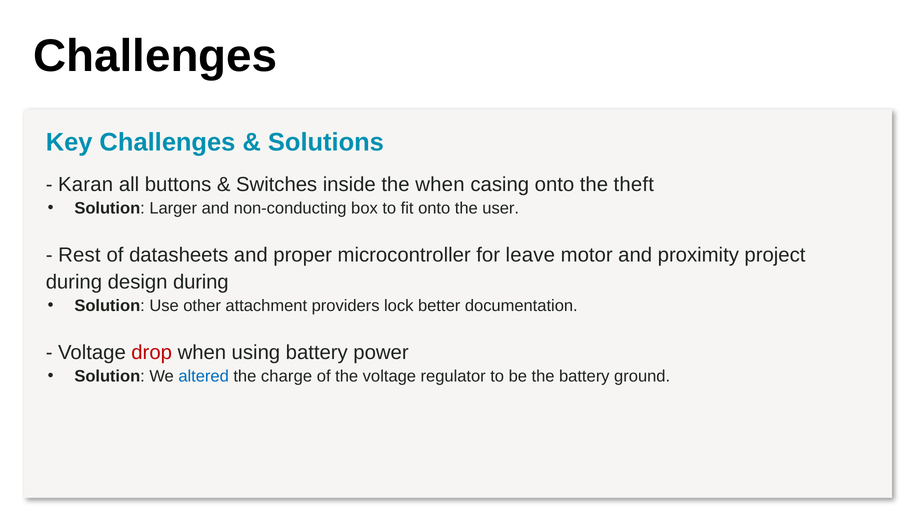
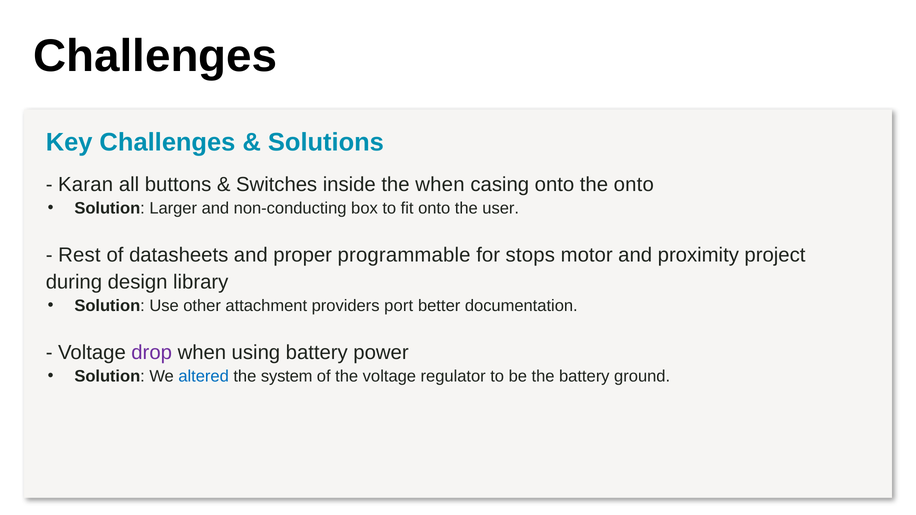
the theft: theft -> onto
microcontroller: microcontroller -> programmable
leave: leave -> stops
design during: during -> library
lock: lock -> port
drop colour: red -> purple
charge: charge -> system
